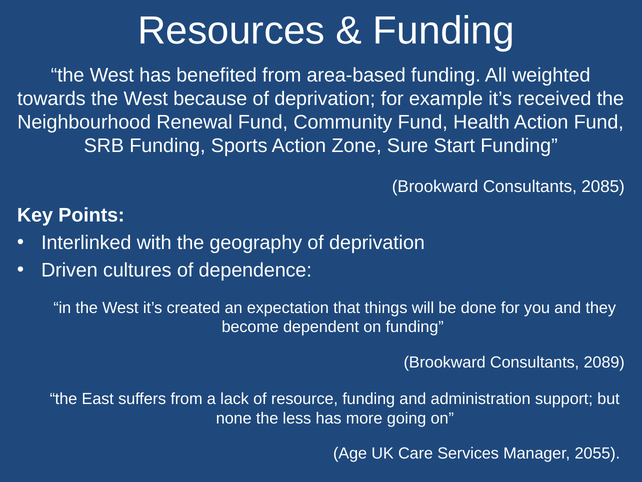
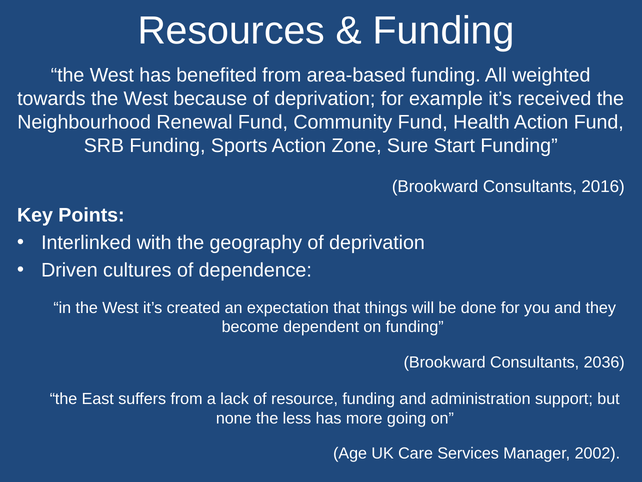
2085: 2085 -> 2016
2089: 2089 -> 2036
2055: 2055 -> 2002
